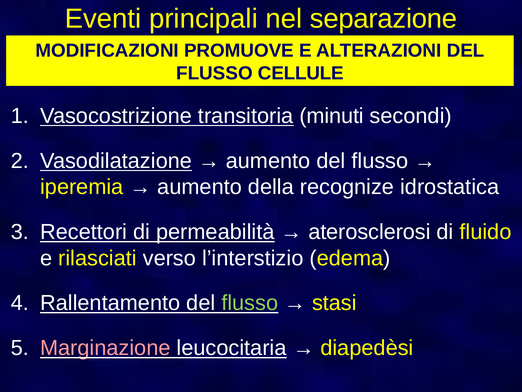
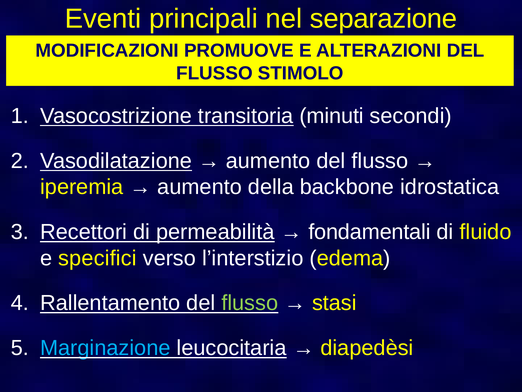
CELLULE: CELLULE -> STIMOLO
recognize: recognize -> backbone
aterosclerosi: aterosclerosi -> fondamentali
rilasciati: rilasciati -> specifici
Marginazione colour: pink -> light blue
